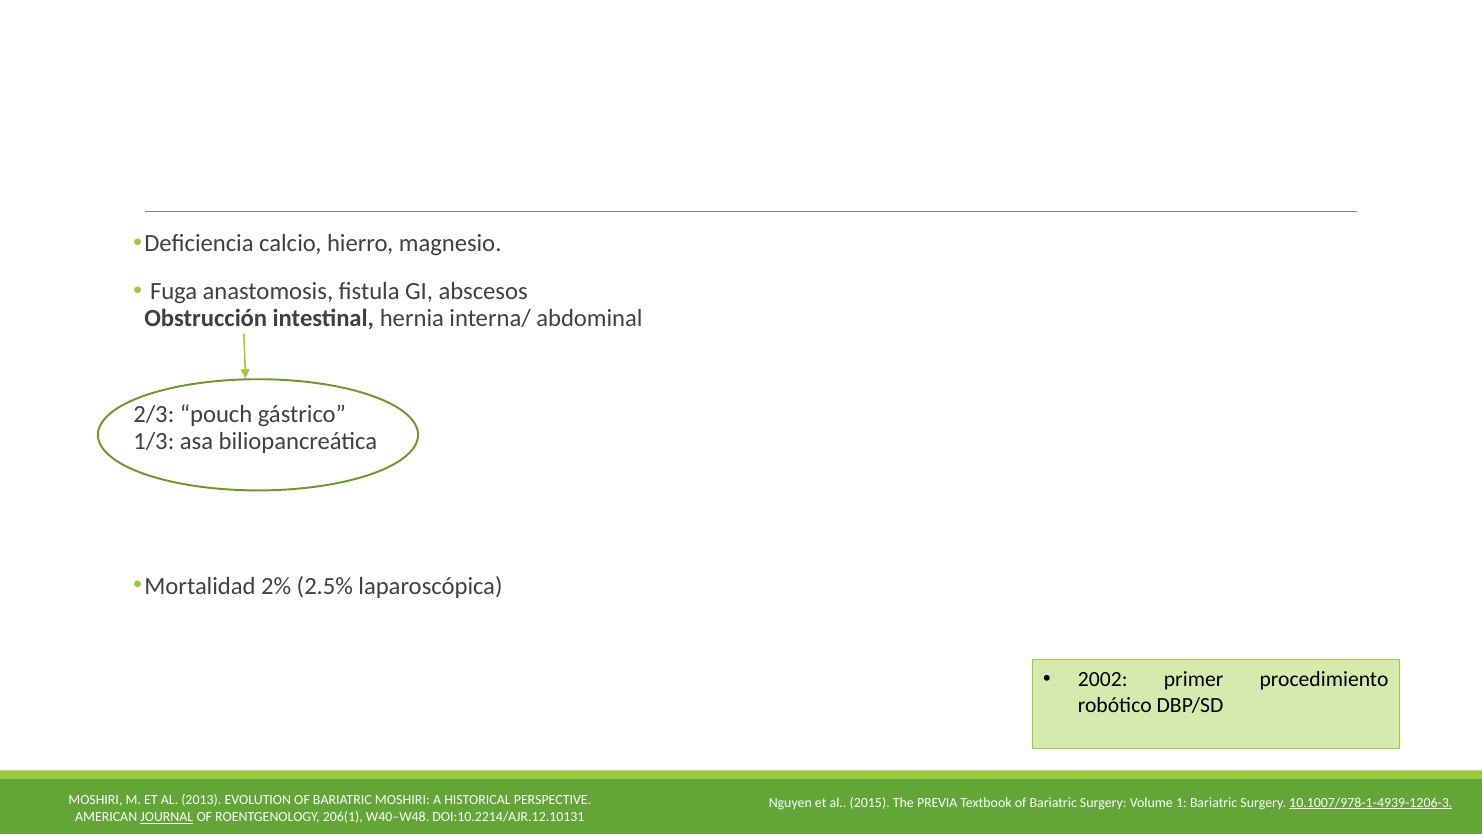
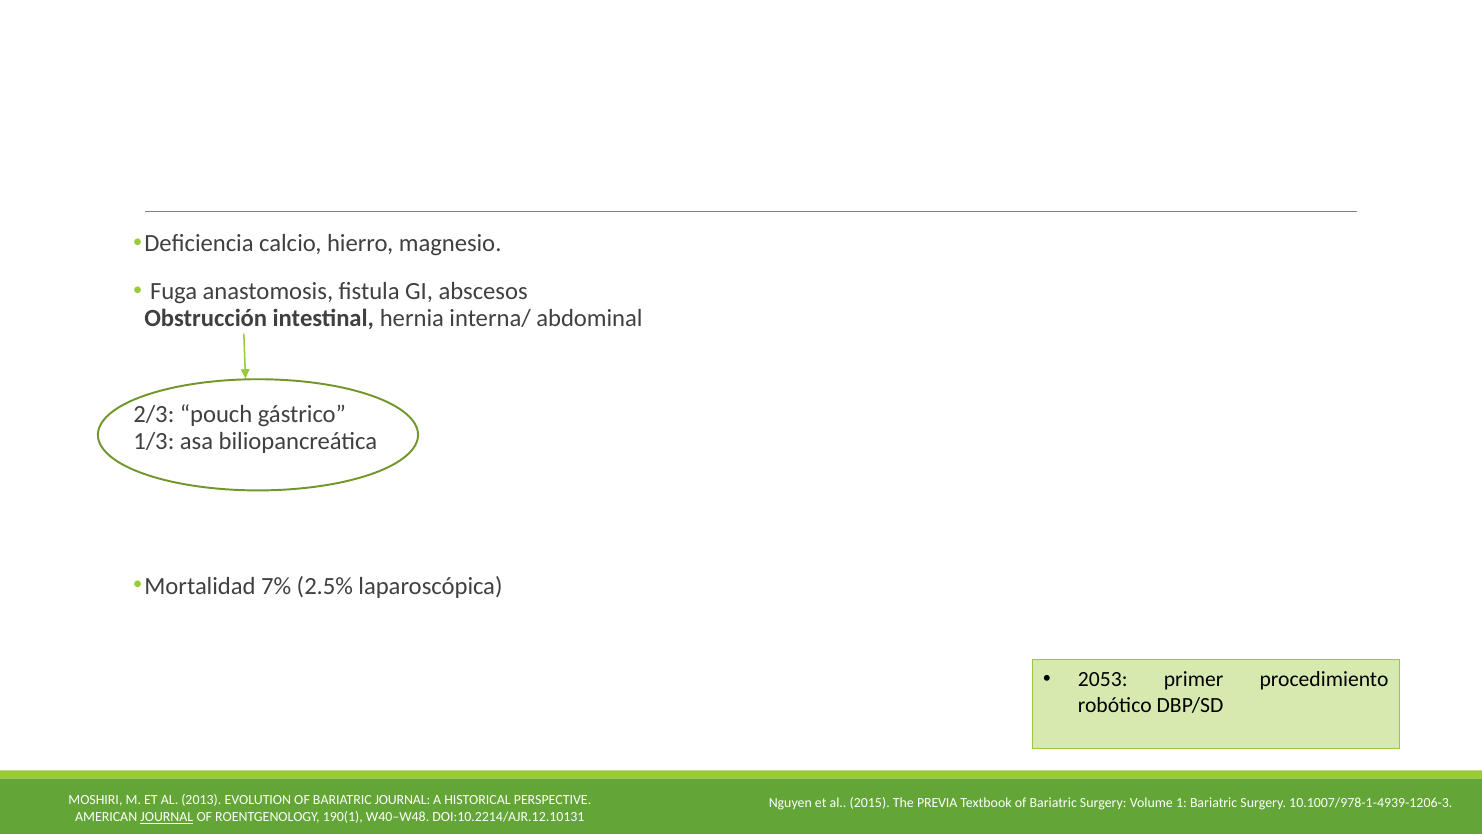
2%: 2% -> 7%
2002: 2002 -> 2053
BARIATRIC MOSHIRI: MOSHIRI -> JOURNAL
10.1007/978-1-4939-1206-3 underline: present -> none
206(1: 206(1 -> 190(1
